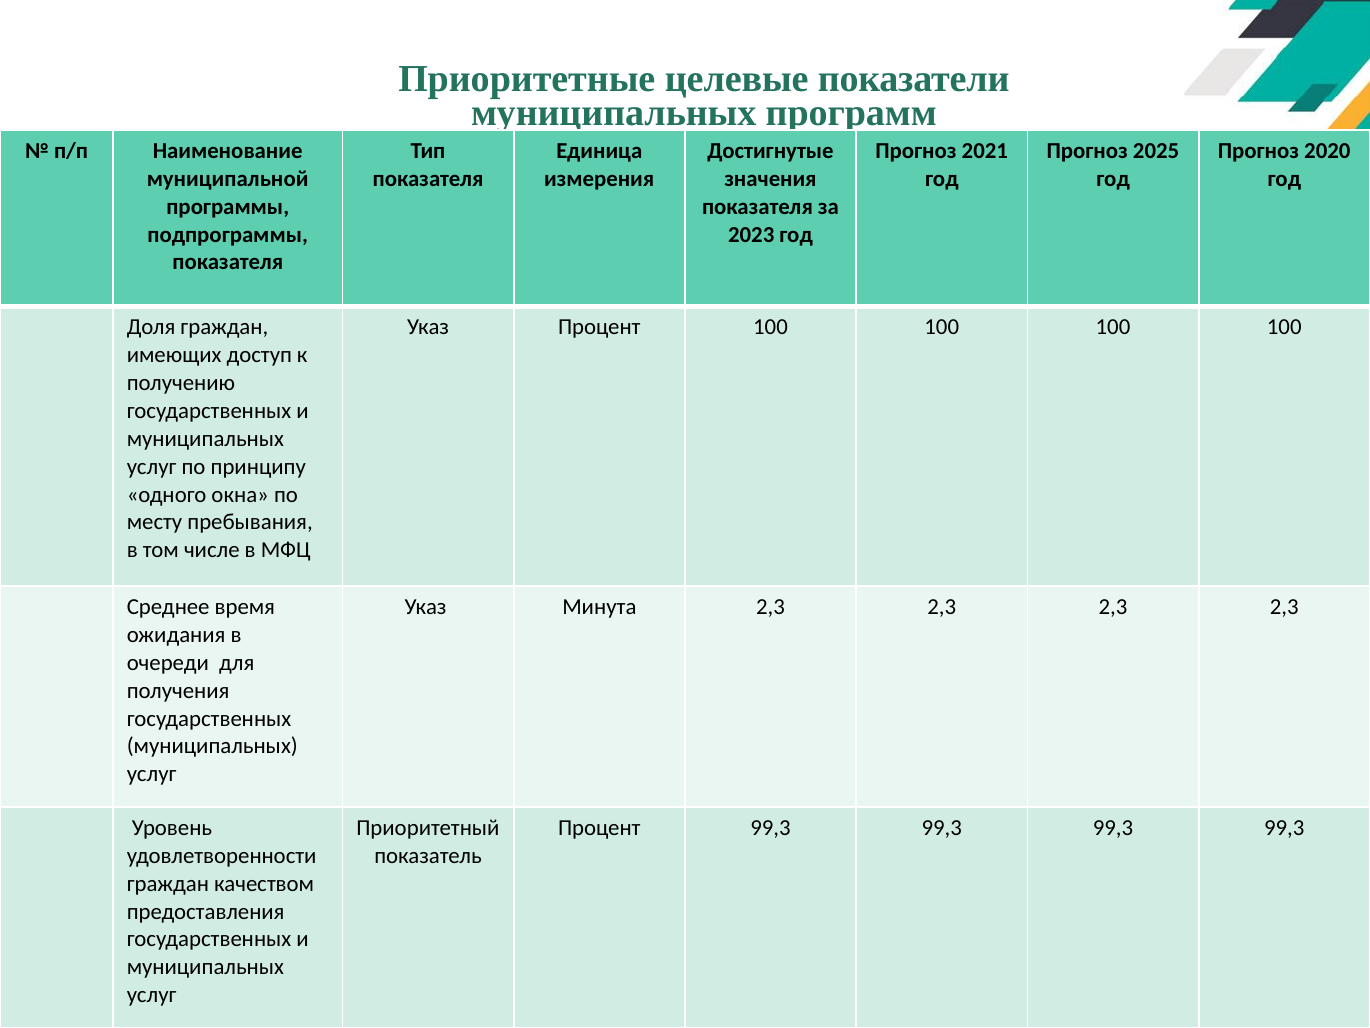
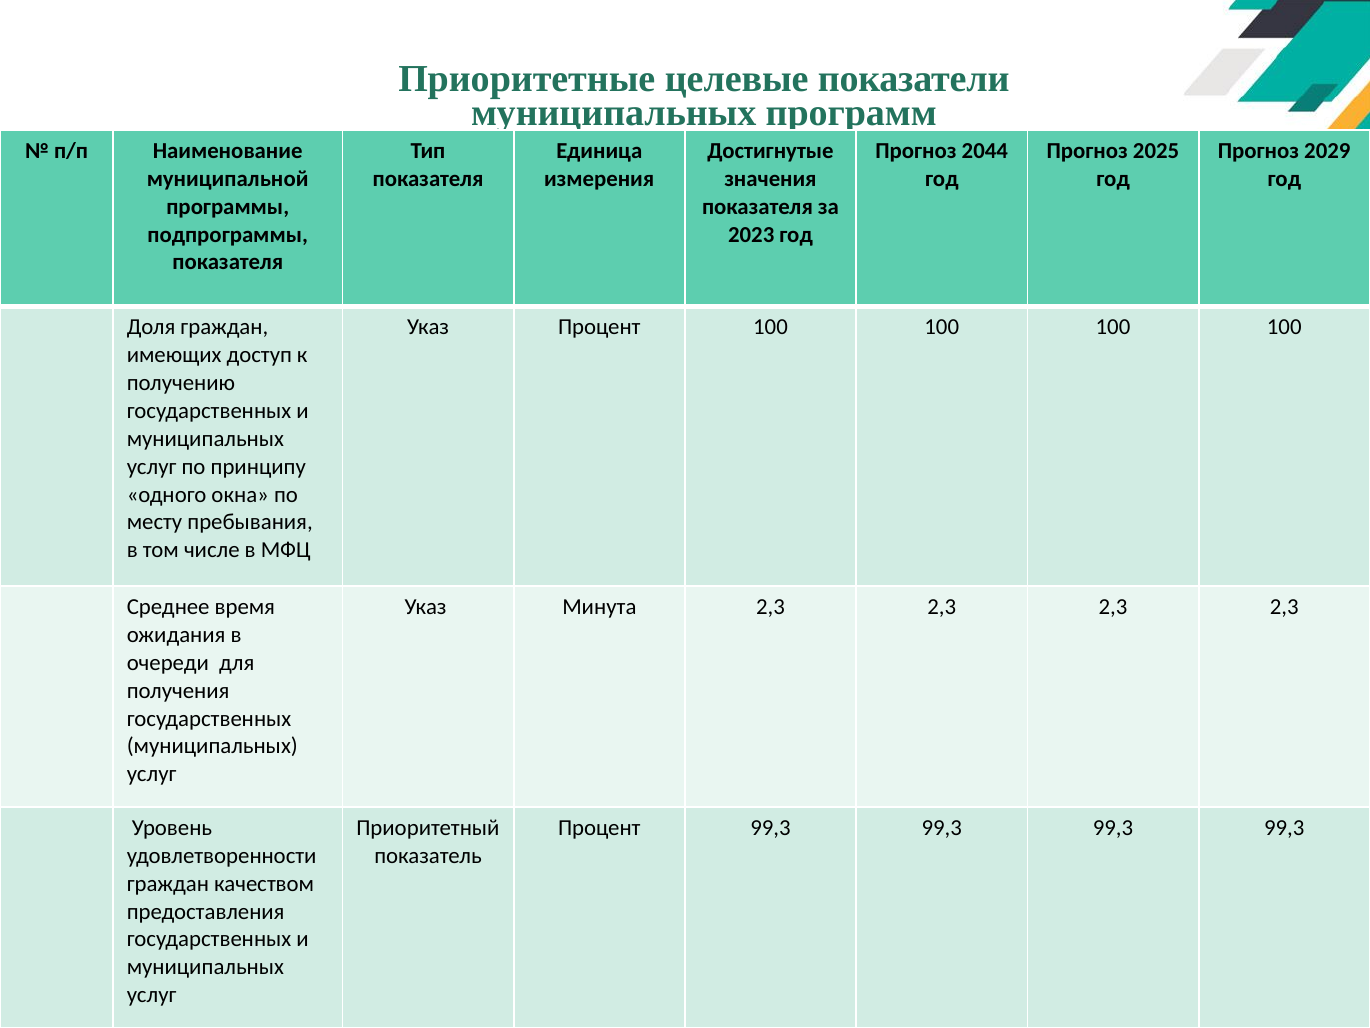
2021: 2021 -> 2044
2020: 2020 -> 2029
